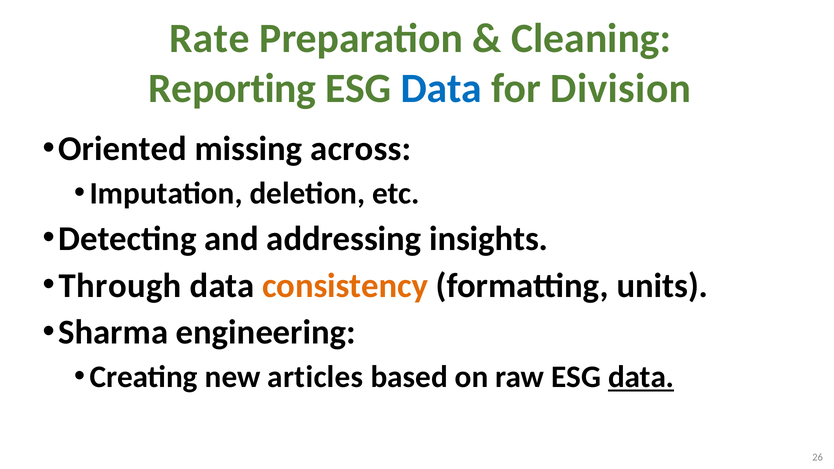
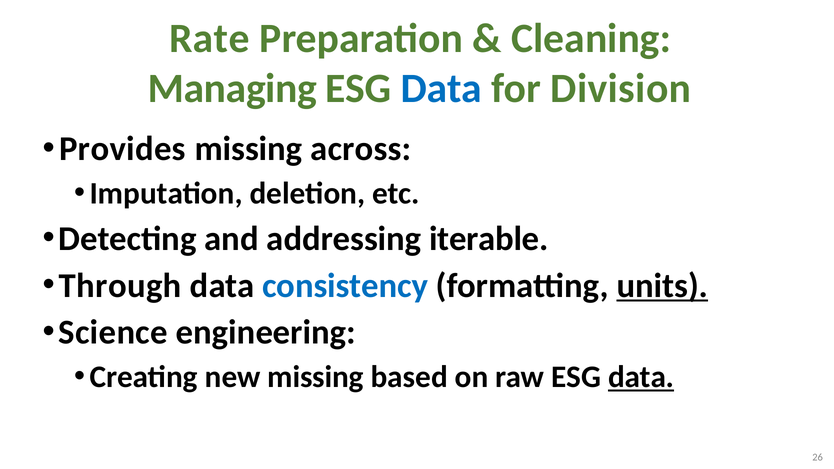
Reporting: Reporting -> Managing
Oriented: Oriented -> Provides
insights: insights -> iterable
consistency colour: orange -> blue
units underline: none -> present
Sharma: Sharma -> Science
new articles: articles -> missing
